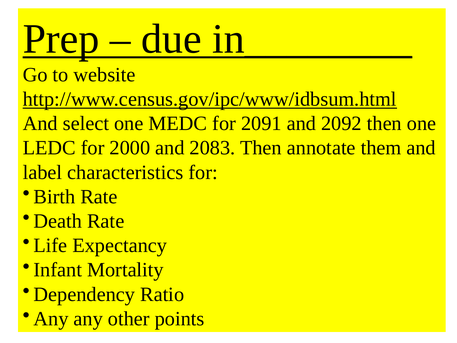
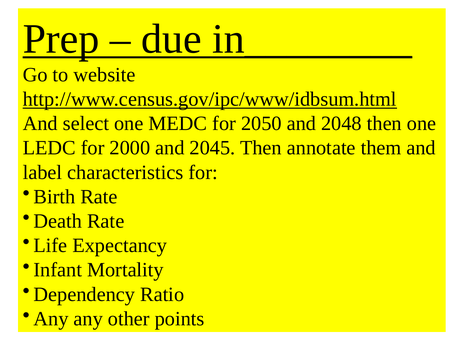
2091: 2091 -> 2050
2092: 2092 -> 2048
2083: 2083 -> 2045
